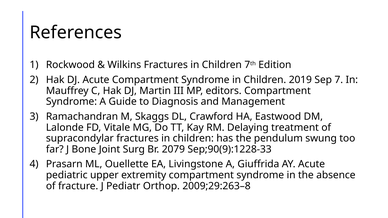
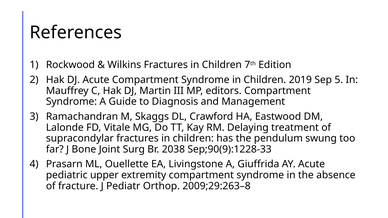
7: 7 -> 5
2079: 2079 -> 2038
